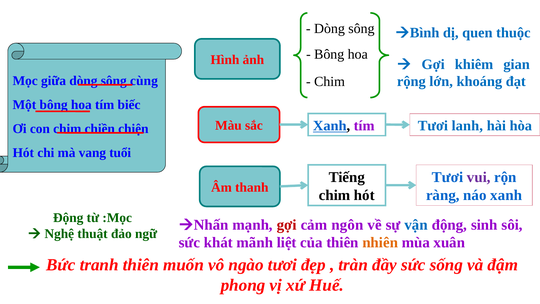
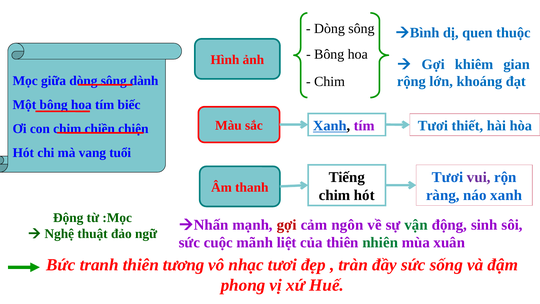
cùng: cùng -> dành
lanh: lanh -> thiết
vận colour: blue -> green
khát: khát -> cuộc
nhiên colour: orange -> green
muốn: muốn -> tương
ngào: ngào -> nhạc
